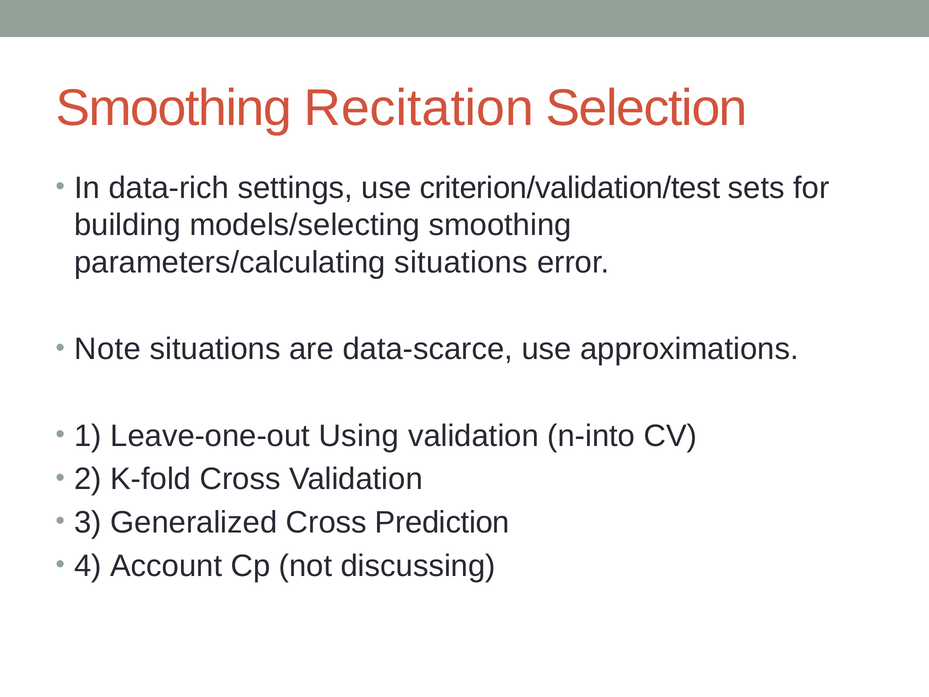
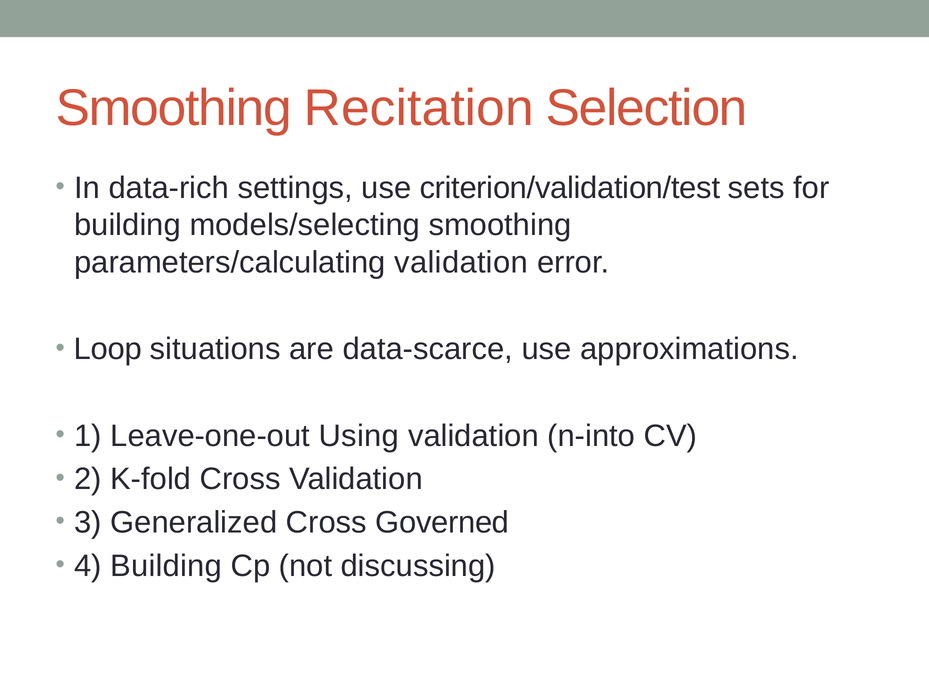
parameters/calculating situations: situations -> validation
Note: Note -> Loop
Prediction: Prediction -> Governed
4 Account: Account -> Building
